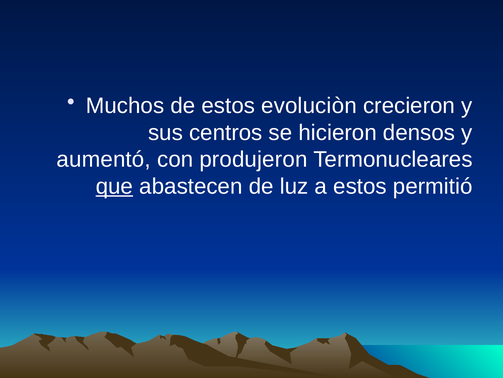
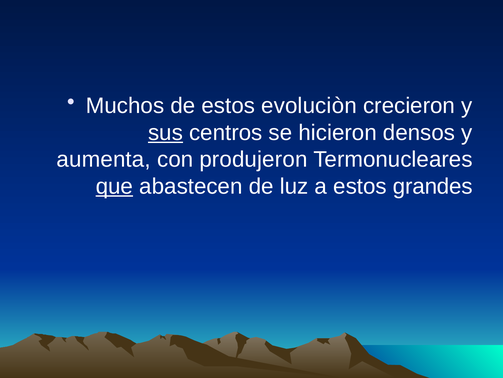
sus underline: none -> present
aumentó: aumentó -> aumenta
permitió: permitió -> grandes
